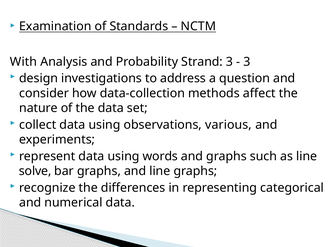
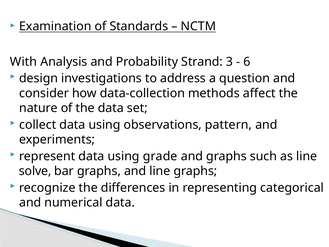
3 at (247, 62): 3 -> 6
various: various -> pattern
words: words -> grade
